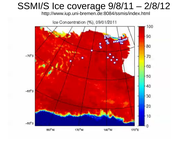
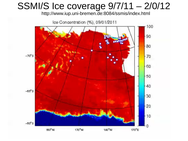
9/8/11: 9/8/11 -> 9/7/11
2/8/12: 2/8/12 -> 2/0/12
